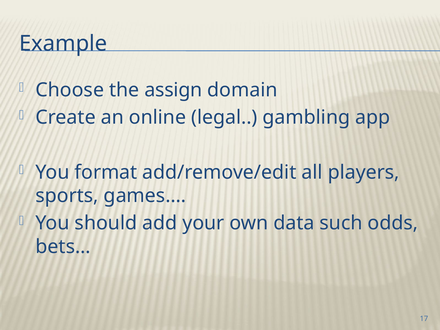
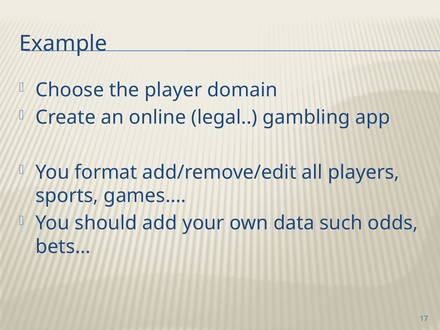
assign: assign -> player
